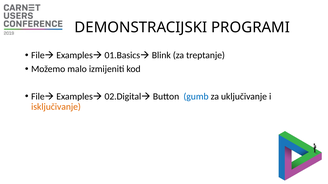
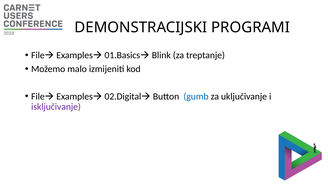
isključivanje colour: orange -> purple
